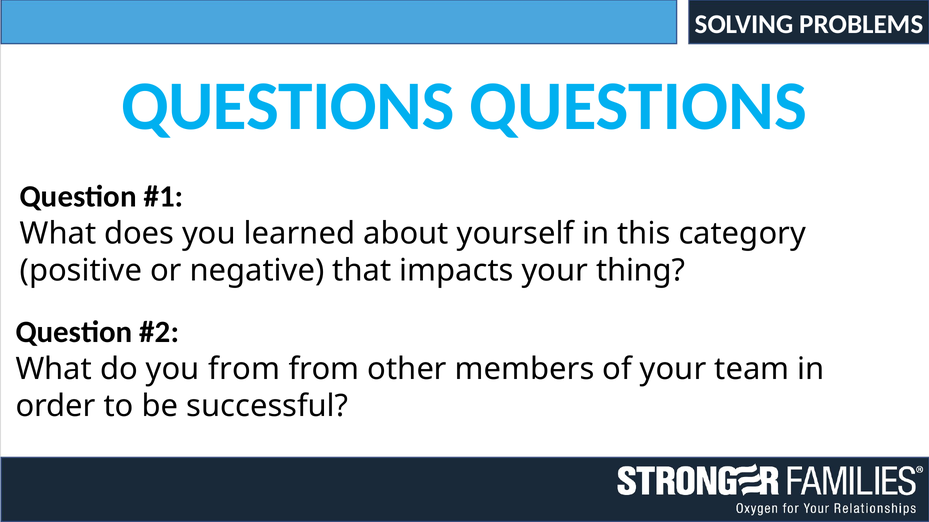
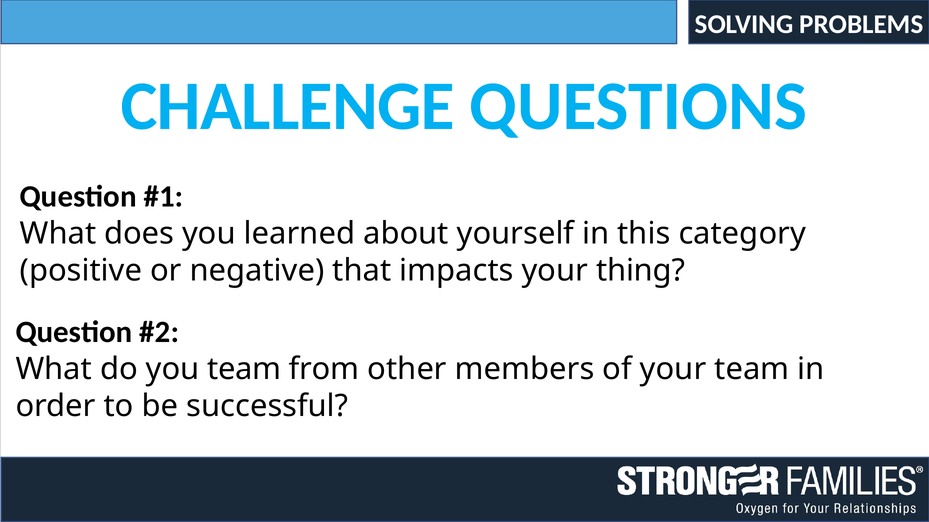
QUESTIONS at (288, 107): QUESTIONS -> CHALLENGE
you from: from -> team
